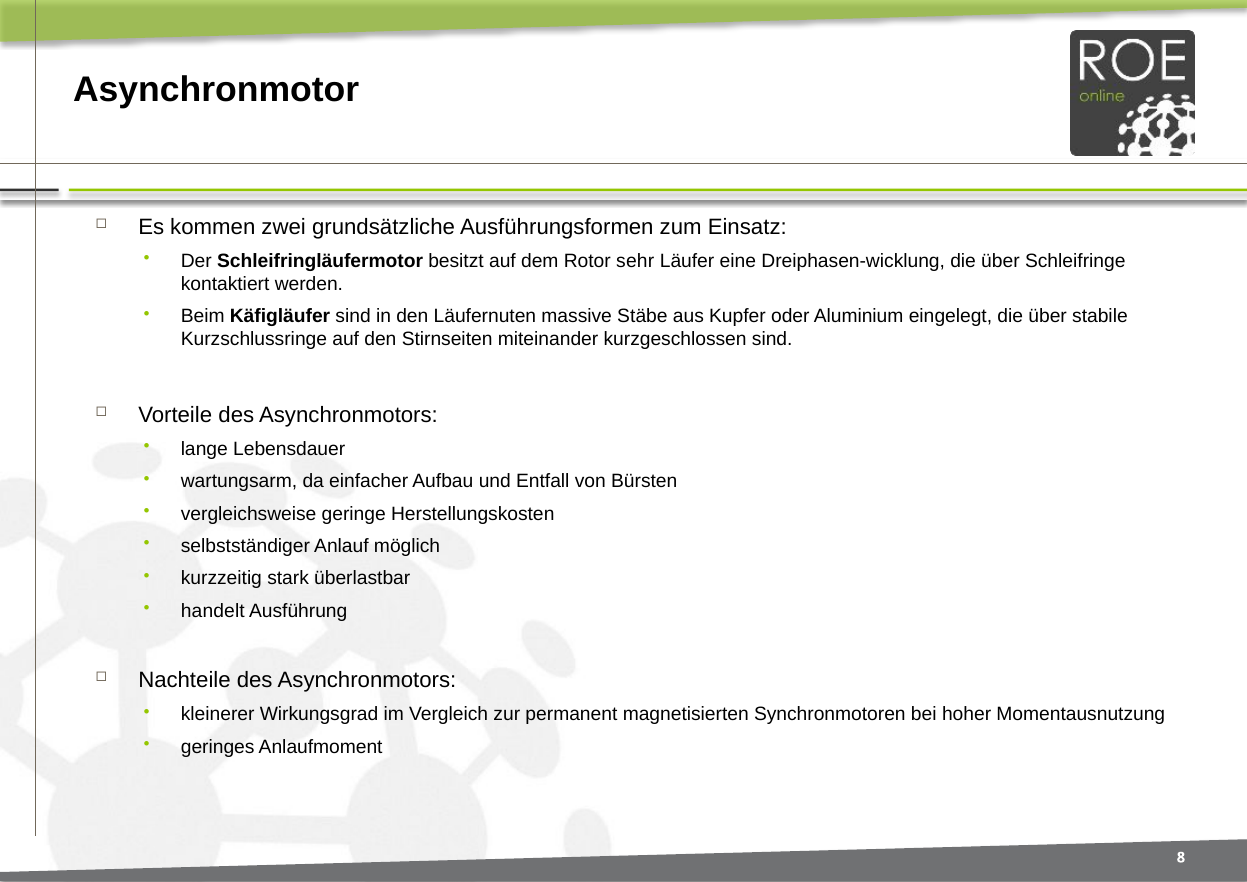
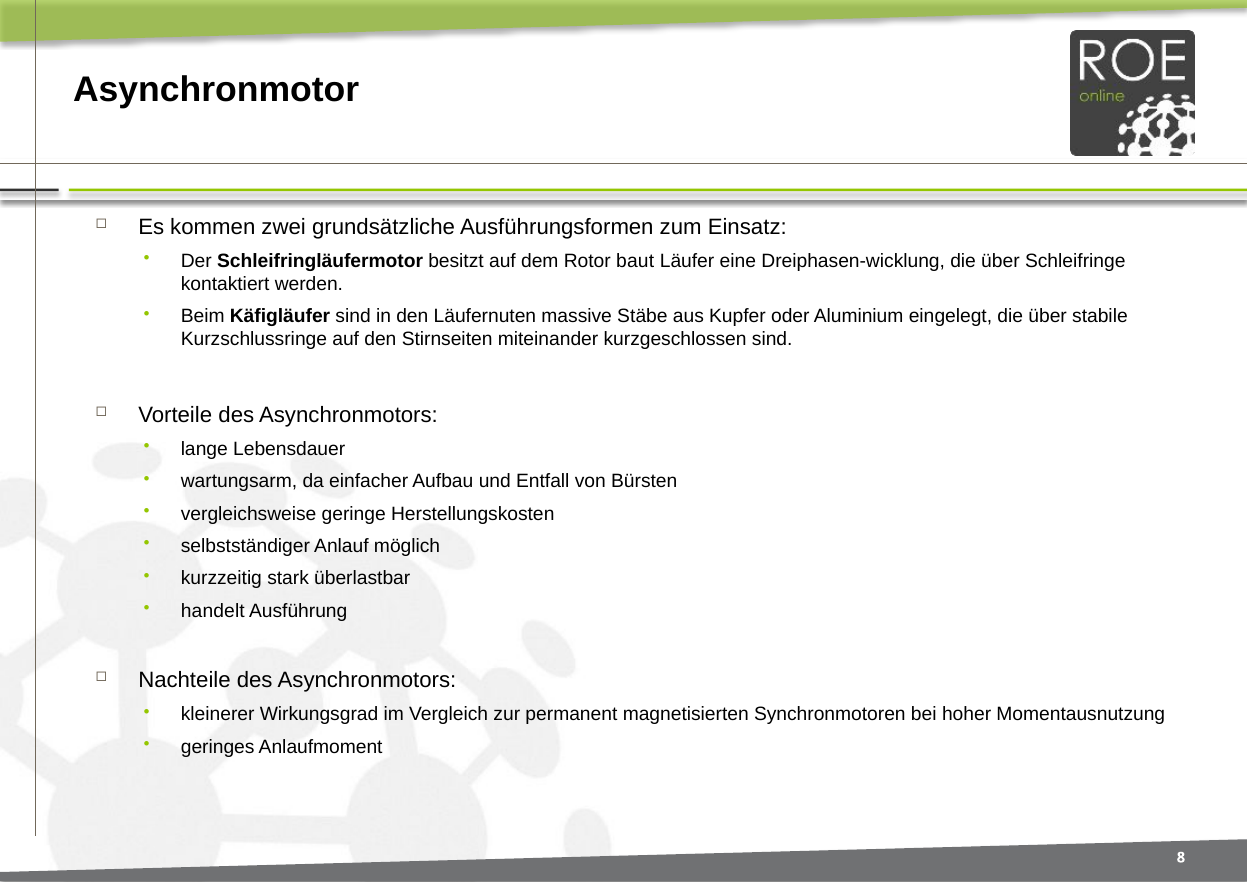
sehr: sehr -> baut
